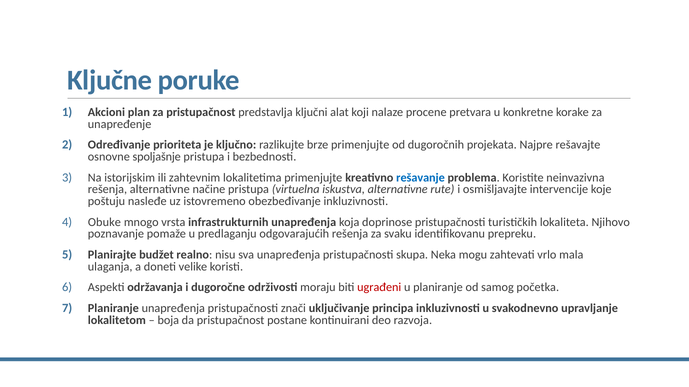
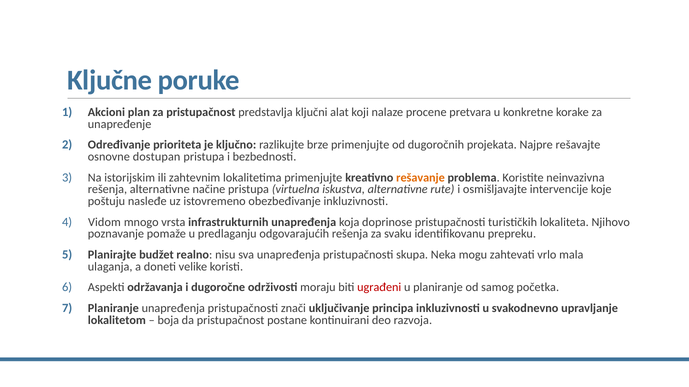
spoljašnje: spoljašnje -> dostupan
rešavanje colour: blue -> orange
Obuke: Obuke -> Vidom
